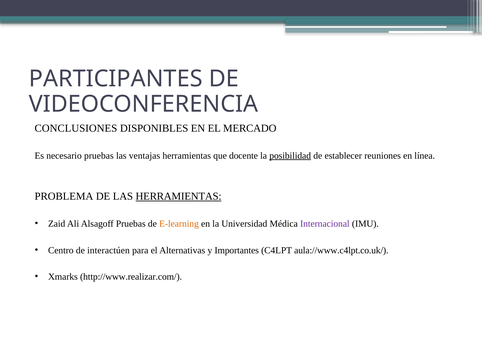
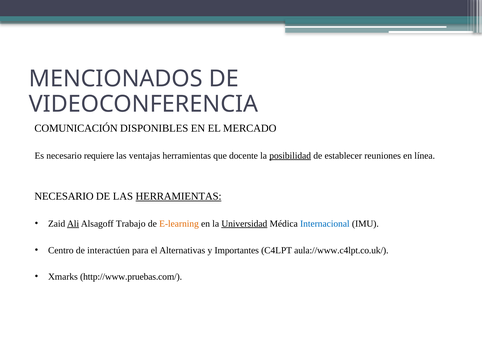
PARTICIPANTES: PARTICIPANTES -> MENCIONADOS
CONCLUSIONES: CONCLUSIONES -> COMUNICACIÓN
necesario pruebas: pruebas -> requiere
PROBLEMA at (64, 196): PROBLEMA -> NECESARIO
Ali underline: none -> present
Alsagoff Pruebas: Pruebas -> Trabajo
Universidad underline: none -> present
Internacional colour: purple -> blue
http://www.realizar.com/: http://www.realizar.com/ -> http://www.pruebas.com/
